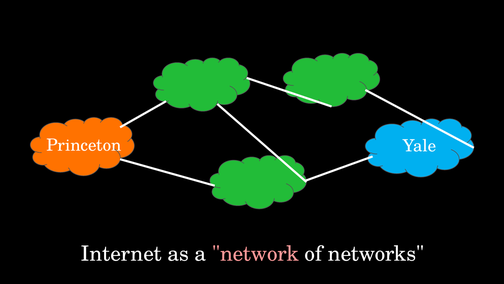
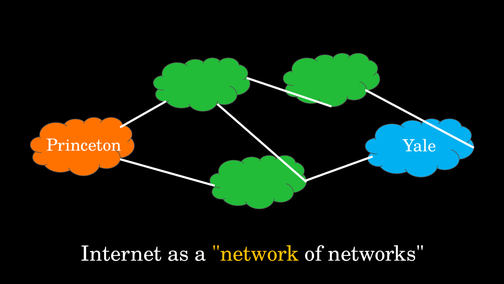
network colour: pink -> yellow
